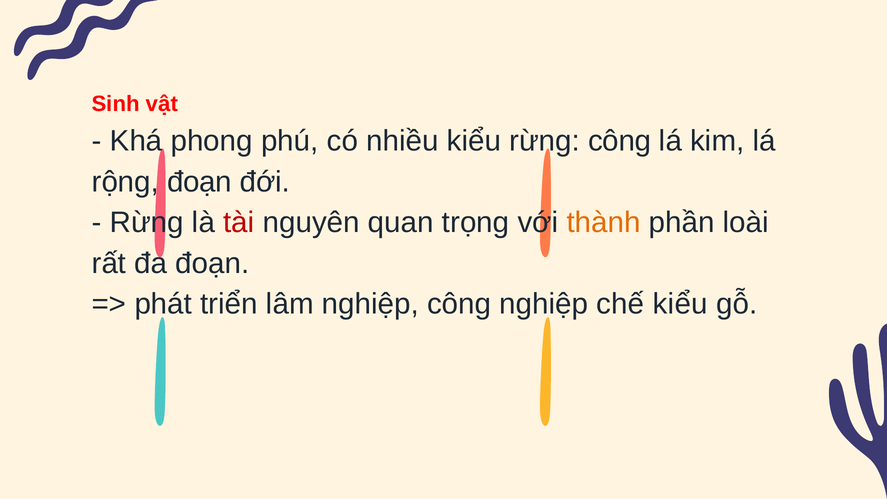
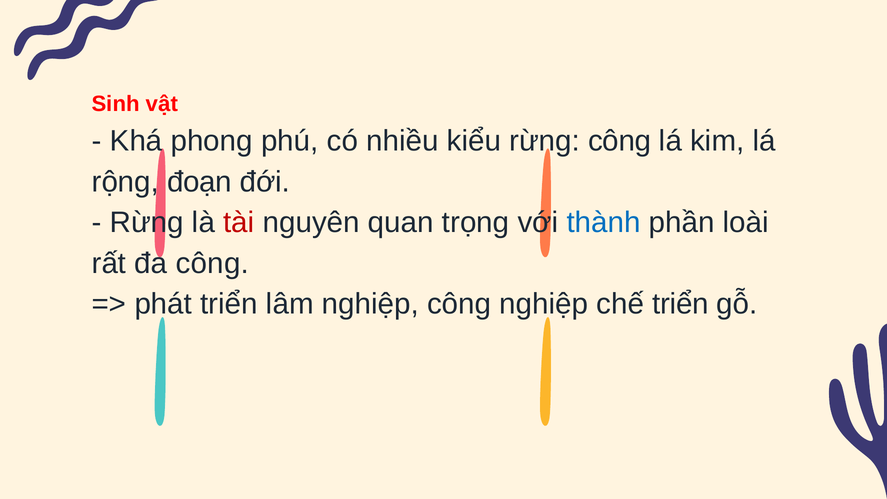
thành colour: orange -> blue
đa đoạn: đoạn -> công
chế kiểu: kiểu -> triển
